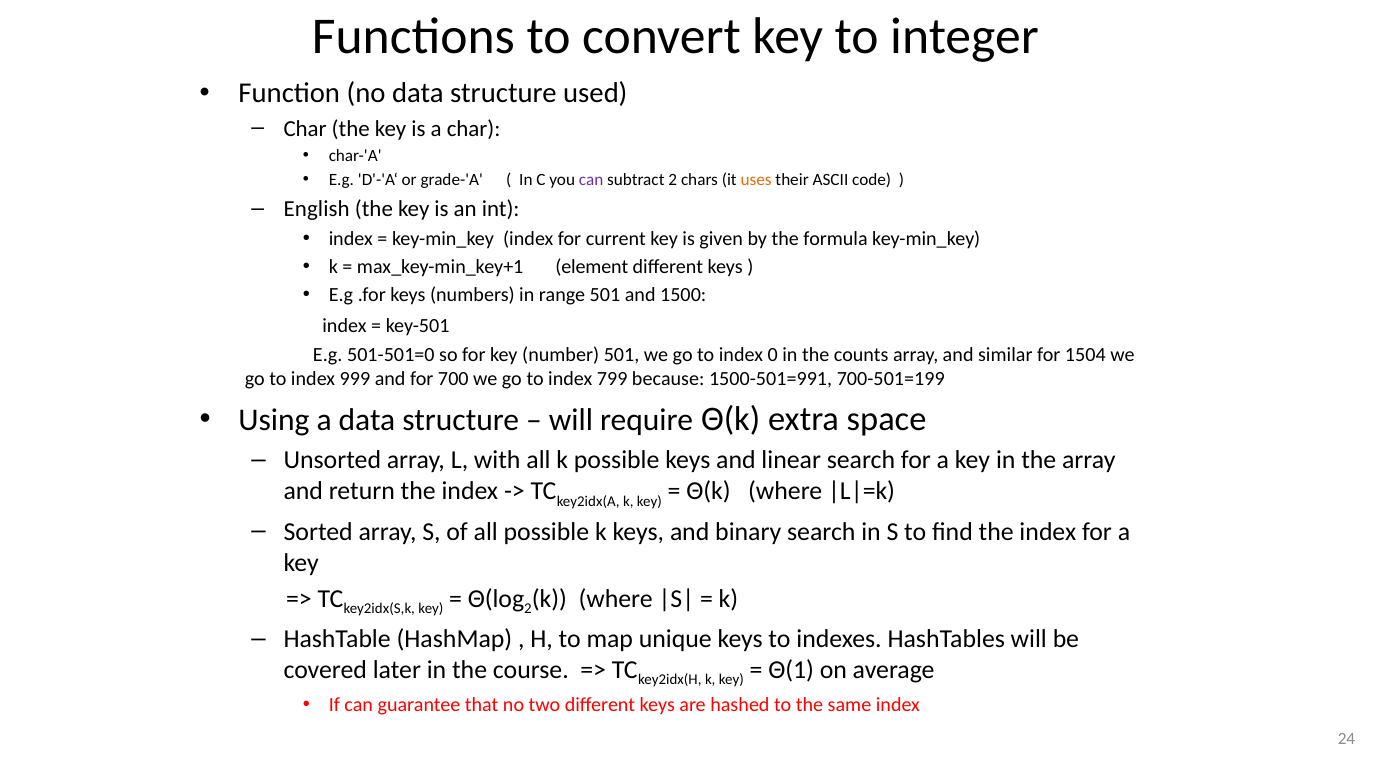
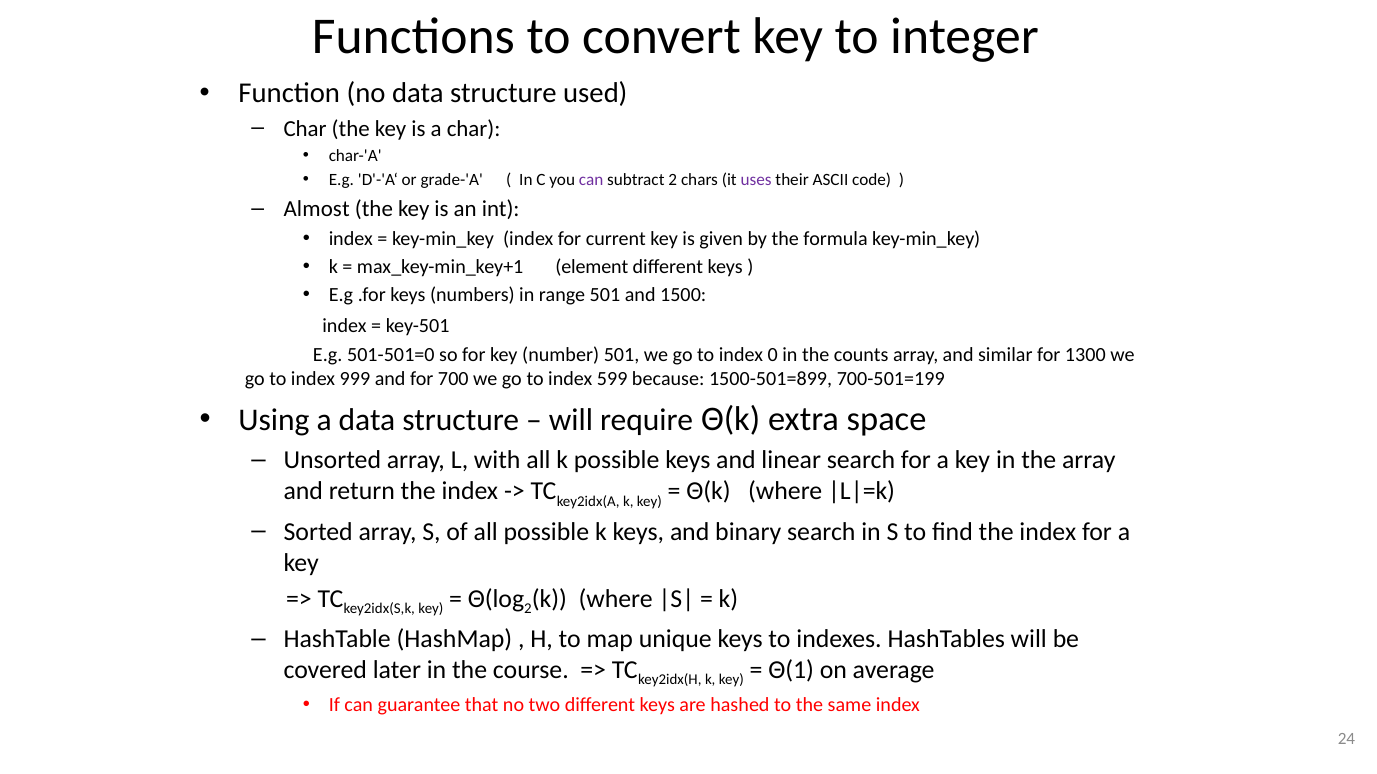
uses colour: orange -> purple
English: English -> Almost
1504: 1504 -> 1300
799: 799 -> 599
1500-501=991: 1500-501=991 -> 1500-501=899
